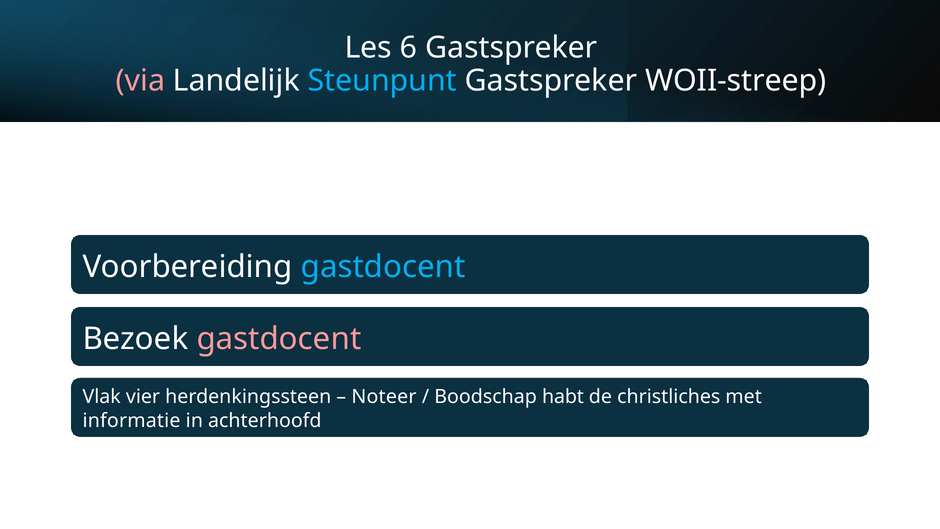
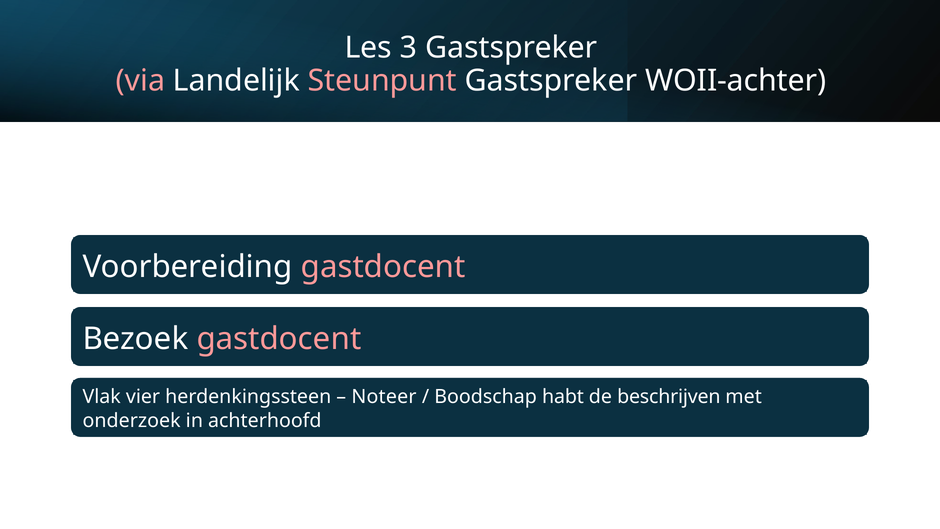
6: 6 -> 3
Steunpunt colour: light blue -> pink
WOII-streep: WOII-streep -> WOII-achter
gastdocent at (383, 267) colour: light blue -> pink
christliches: christliches -> beschrijven
informatie: informatie -> onderzoek
